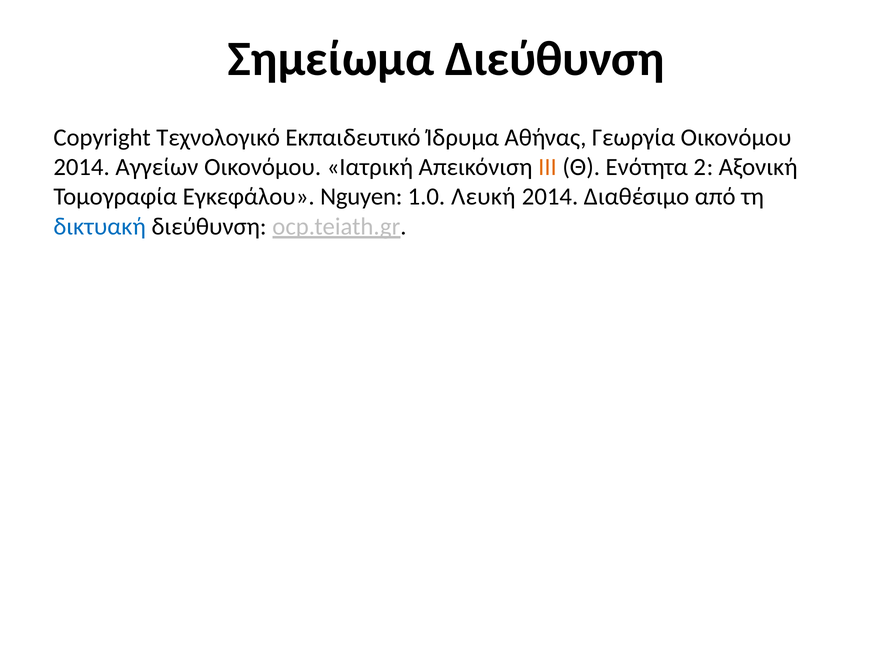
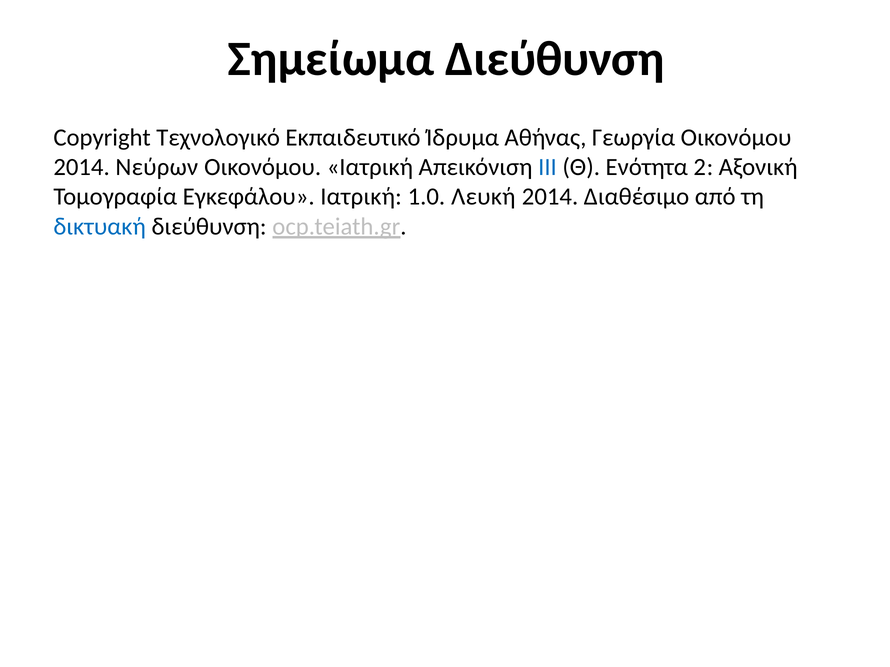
Αγγείων: Αγγείων -> Νεύρων
ΙΙΙ colour: orange -> blue
Εγκεφάλου Nguyen: Nguyen -> Ιατρική
